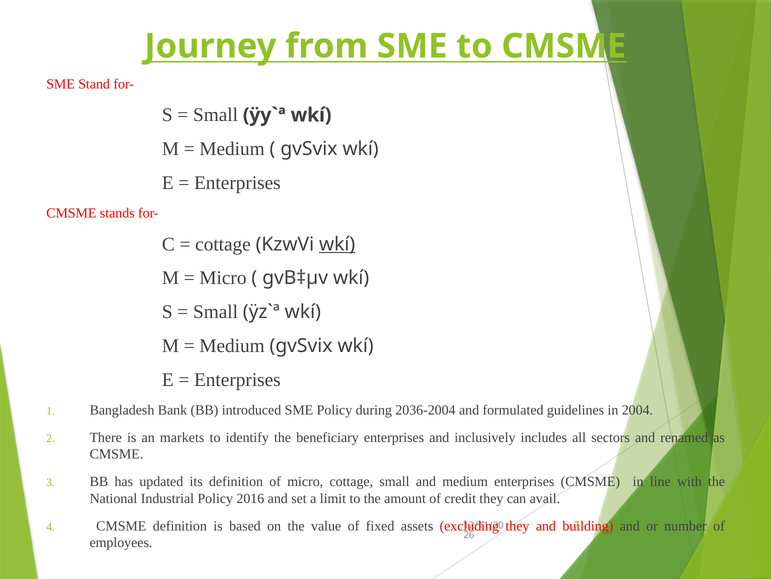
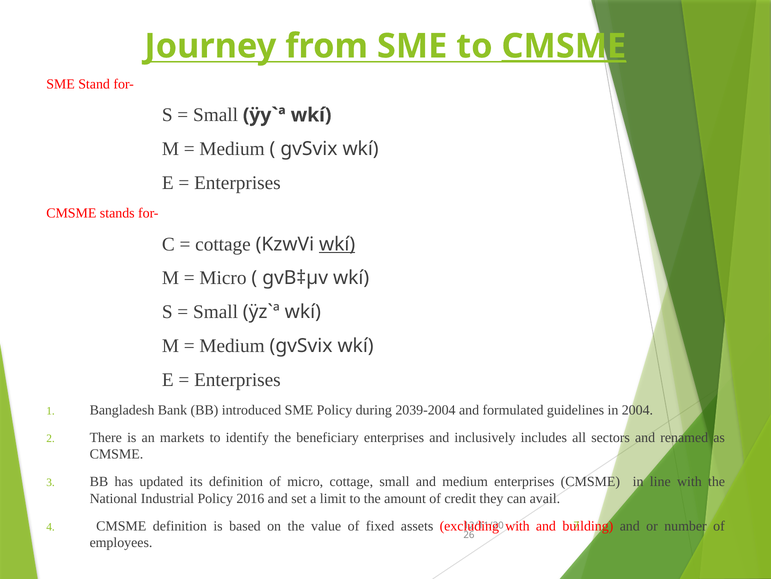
CMSME at (564, 46) underline: none -> present
2036-2004: 2036-2004 -> 2039-2004
they at (517, 525): they -> with
